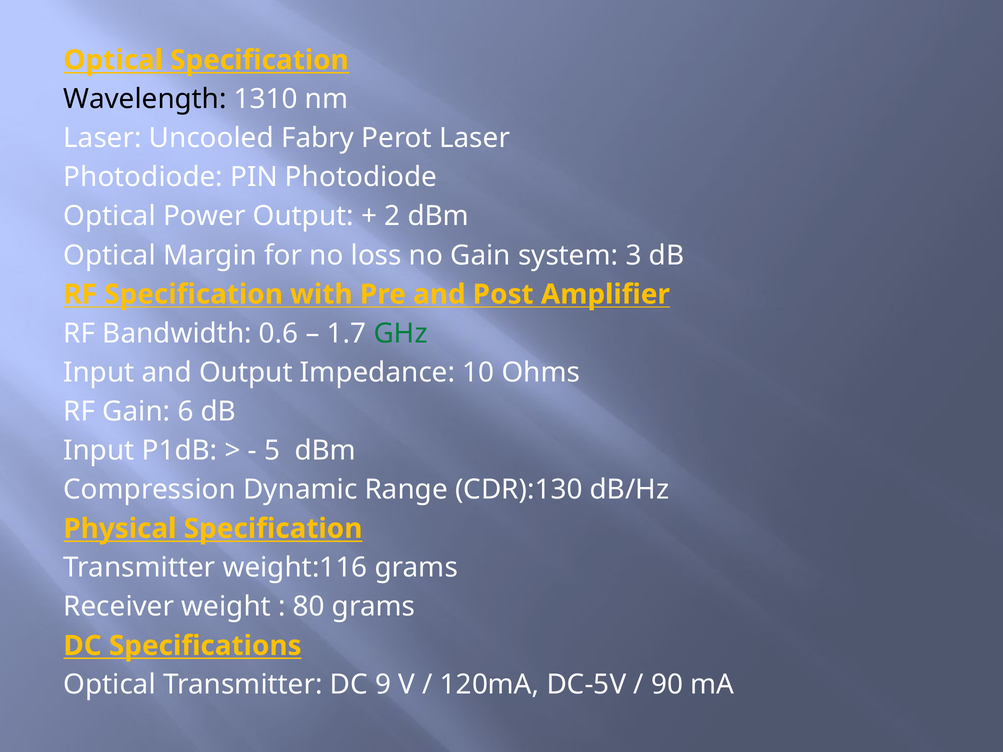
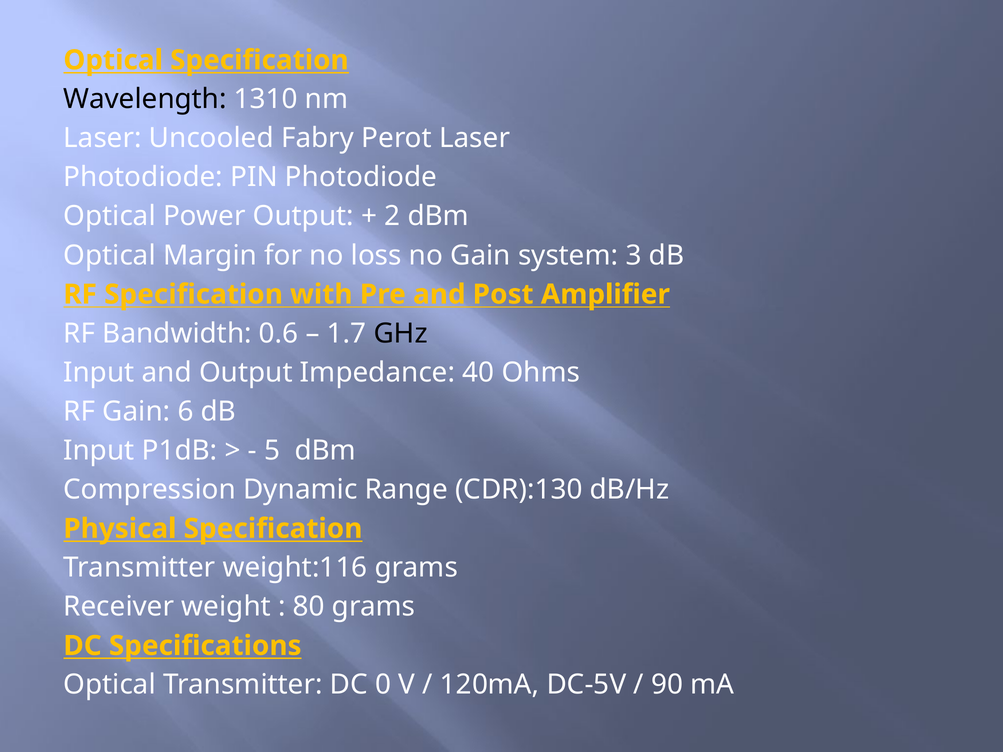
GHz colour: green -> black
10: 10 -> 40
9: 9 -> 0
